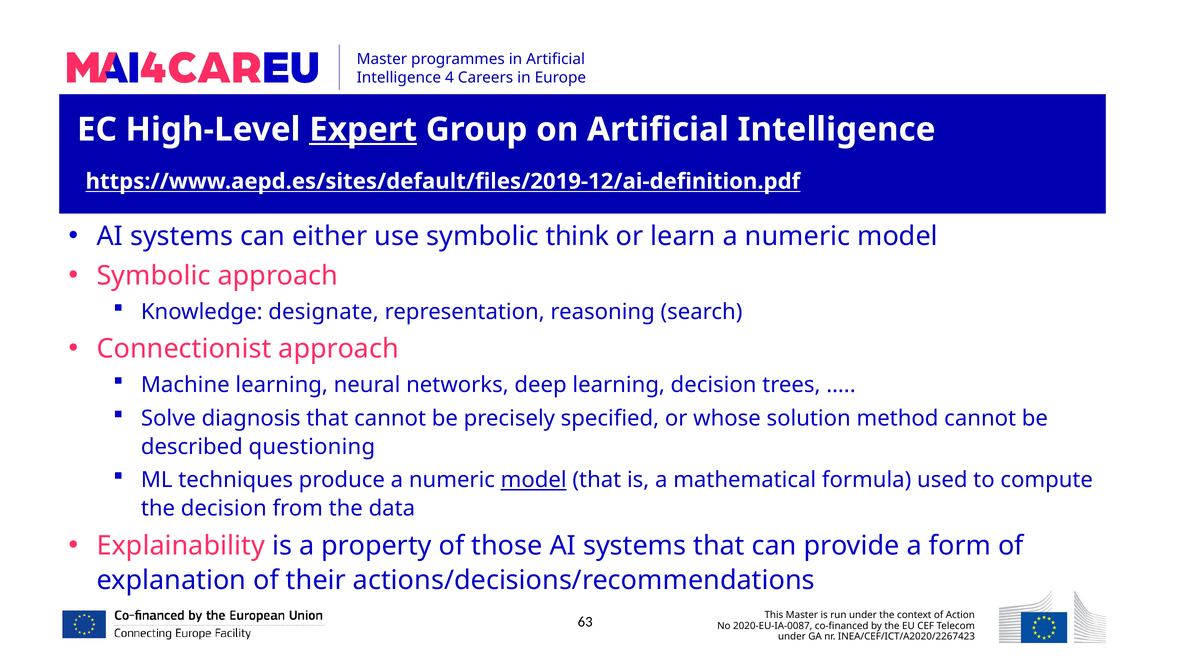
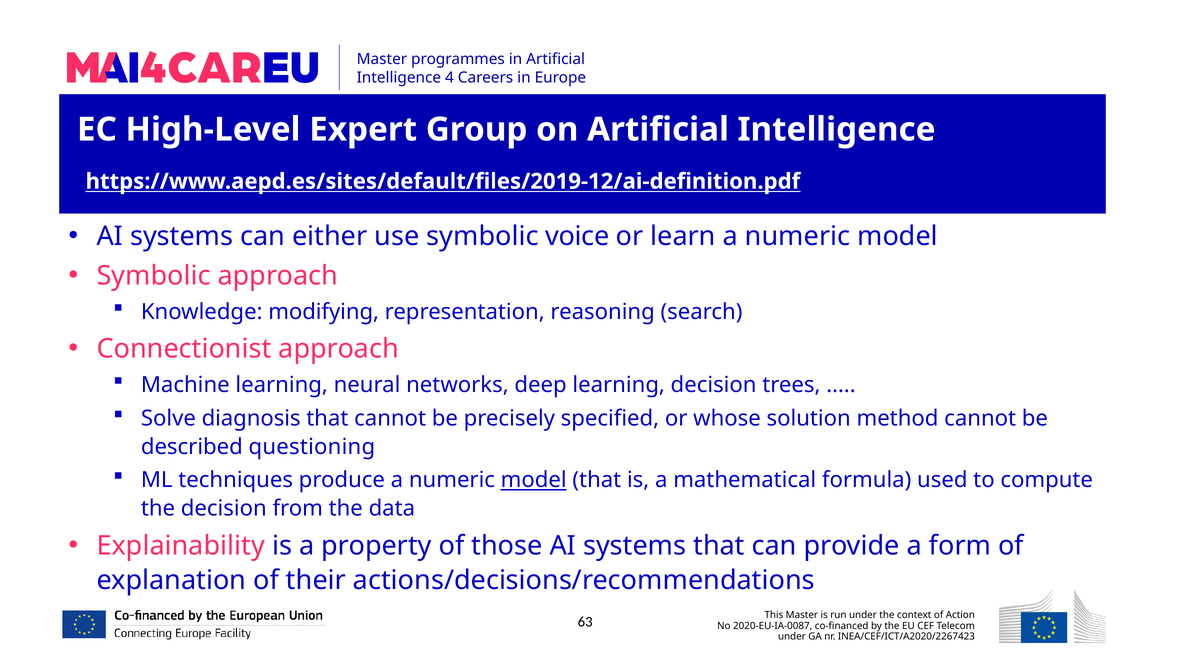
Expert underline: present -> none
think: think -> voice
designate: designate -> modifying
